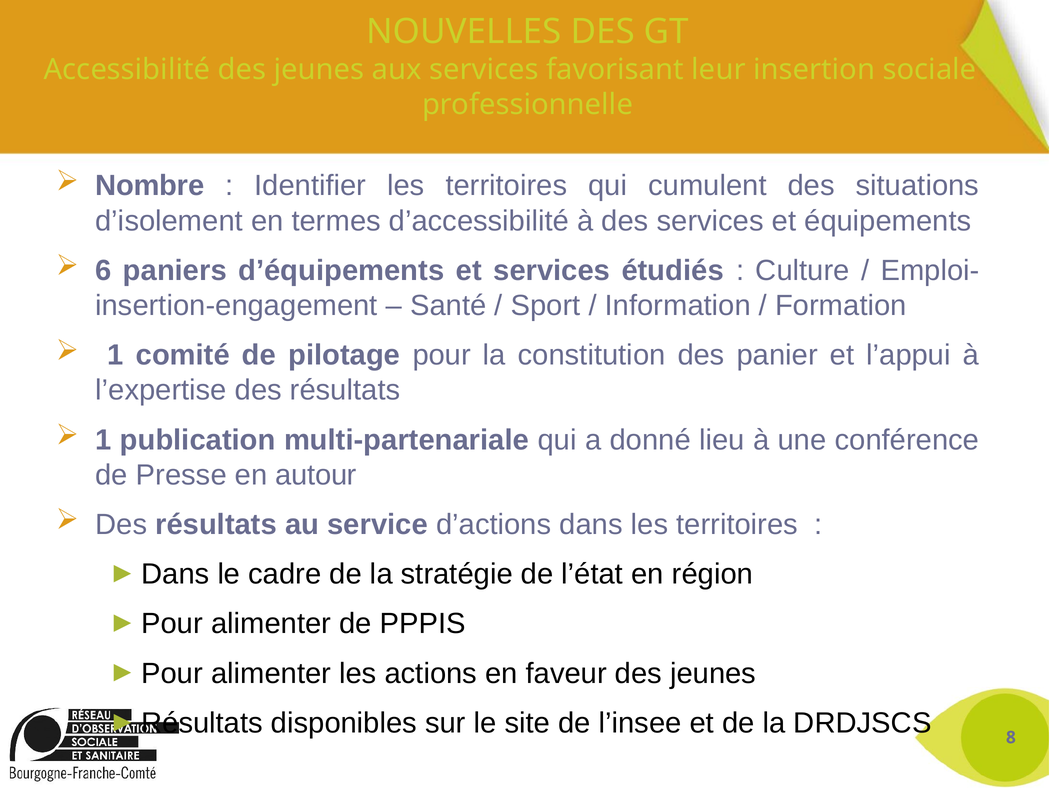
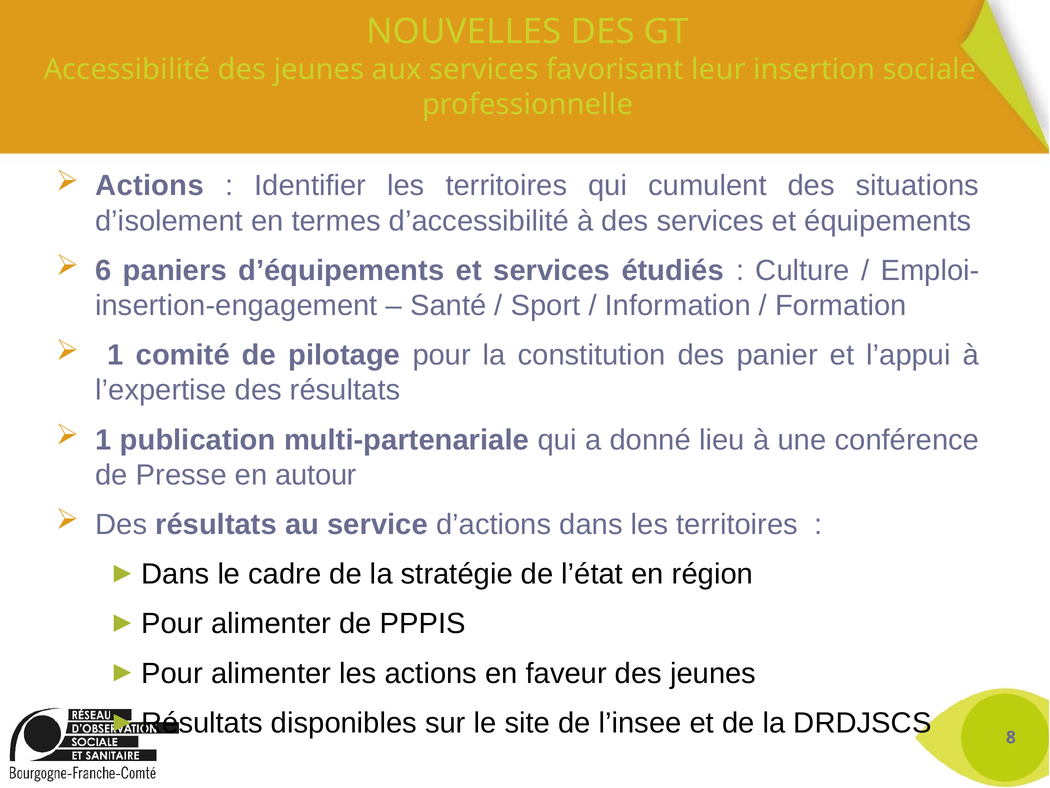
Nombre at (150, 186): Nombre -> Actions
